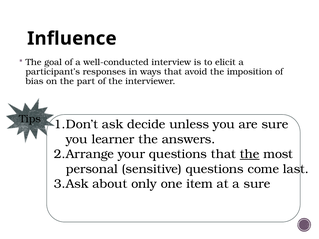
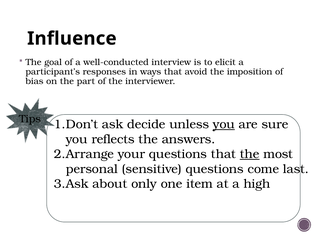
you at (224, 125) underline: none -> present
learner: learner -> reflects
a sure: sure -> high
